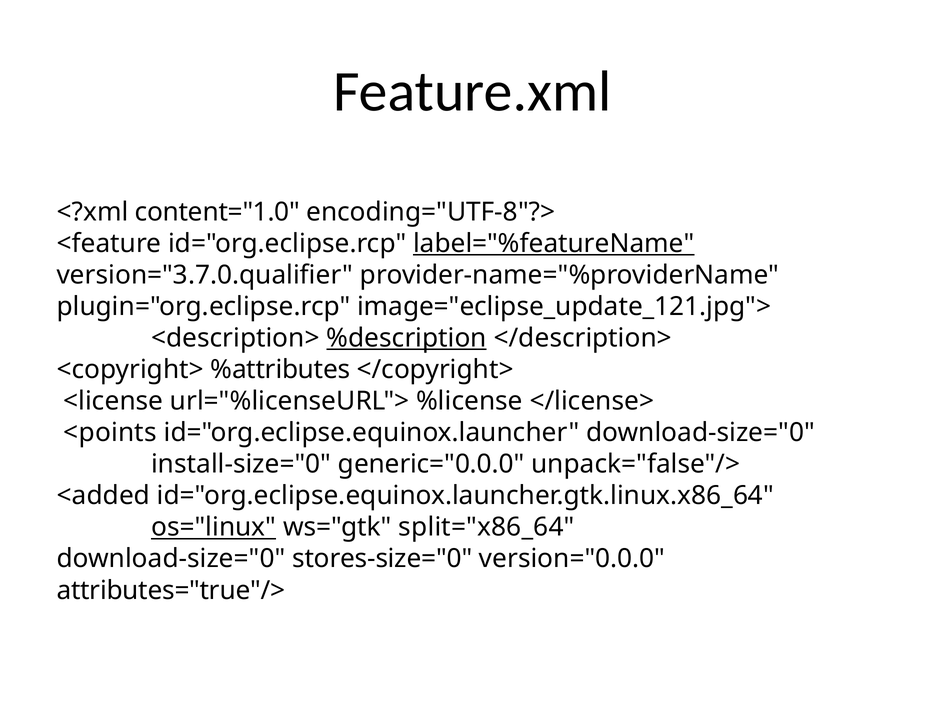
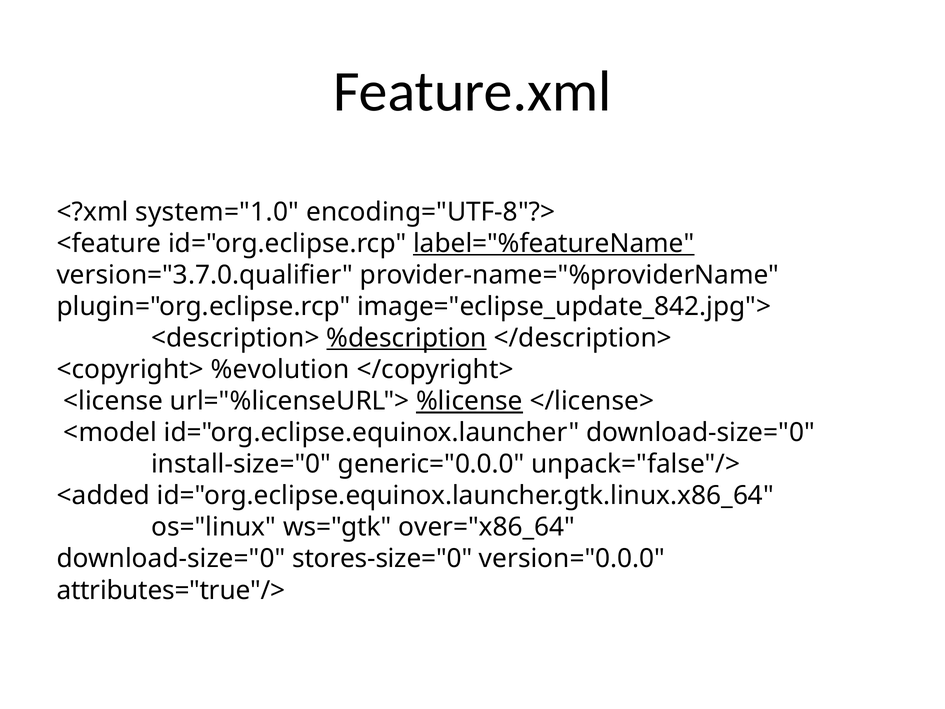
content="1.0: content="1.0 -> system="1.0
image="eclipse_update_121.jpg">: image="eclipse_update_121.jpg"> -> image="eclipse_update_842.jpg">
%attributes: %attributes -> %evolution
%license underline: none -> present
<points: <points -> <model
os="linux underline: present -> none
split="x86_64: split="x86_64 -> over="x86_64
